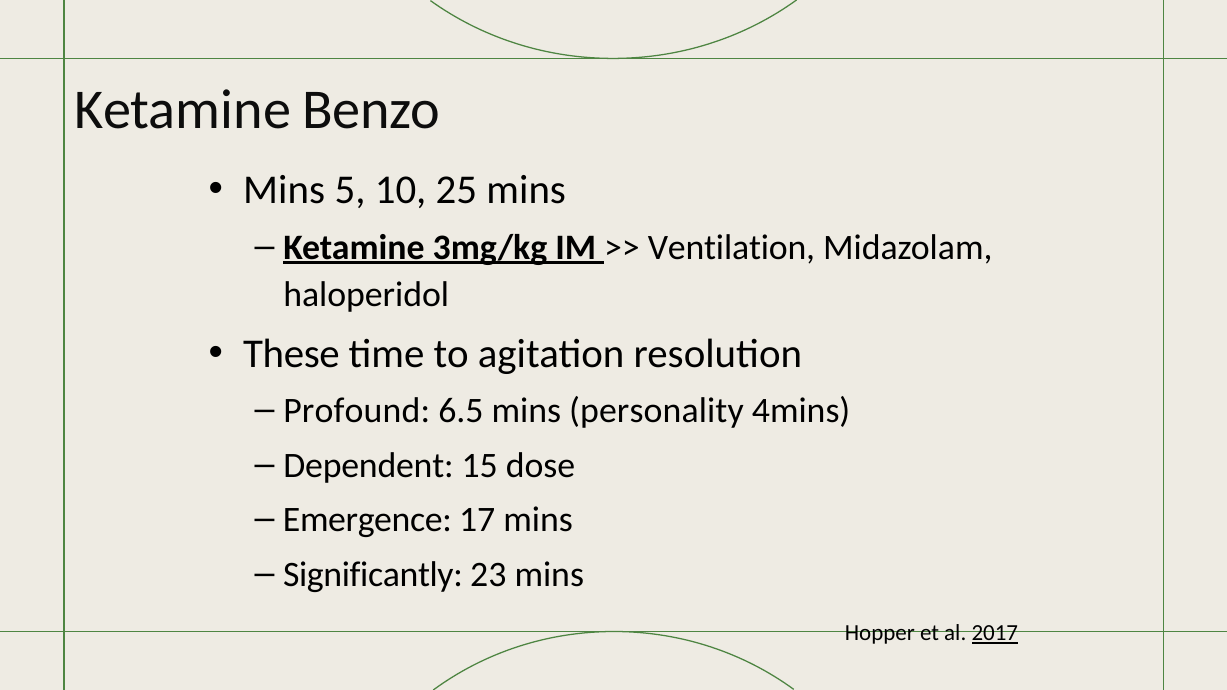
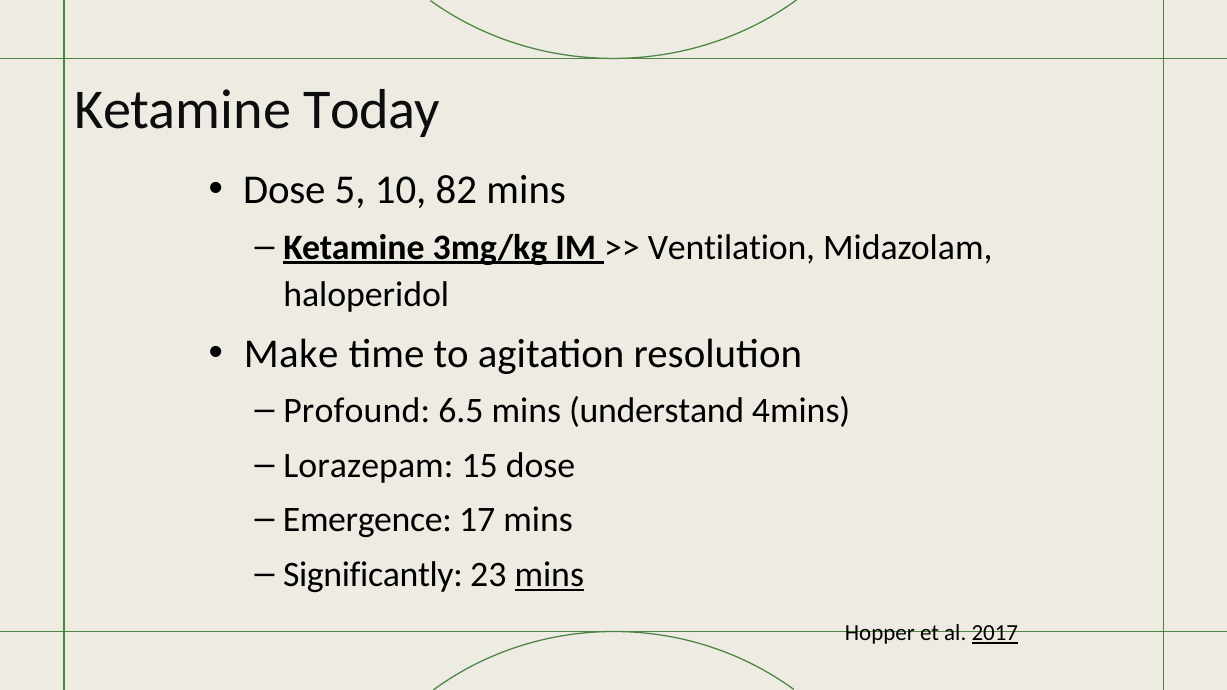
Benzo: Benzo -> Today
Mins at (284, 190): Mins -> Dose
25: 25 -> 82
These: These -> Make
personality: personality -> understand
Dependent: Dependent -> Lorazepam
mins at (549, 574) underline: none -> present
